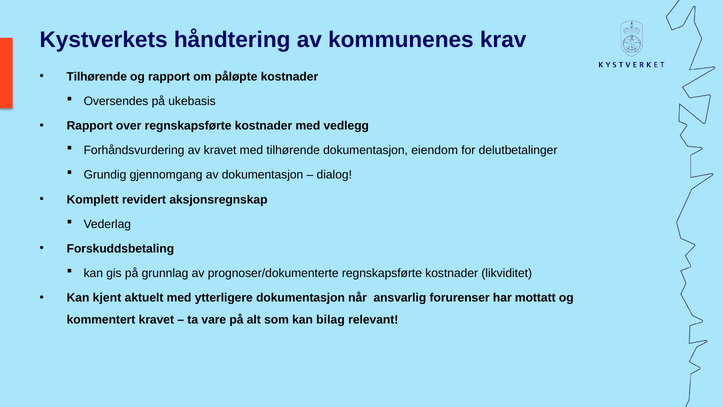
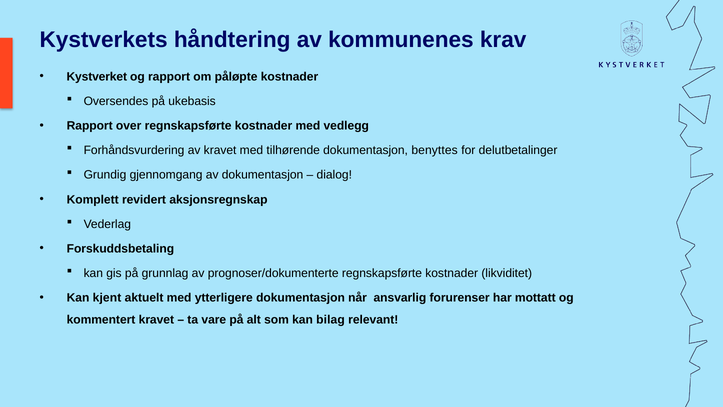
Tilhørende at (97, 77): Tilhørende -> Kystverket
eiendom: eiendom -> benyttes
